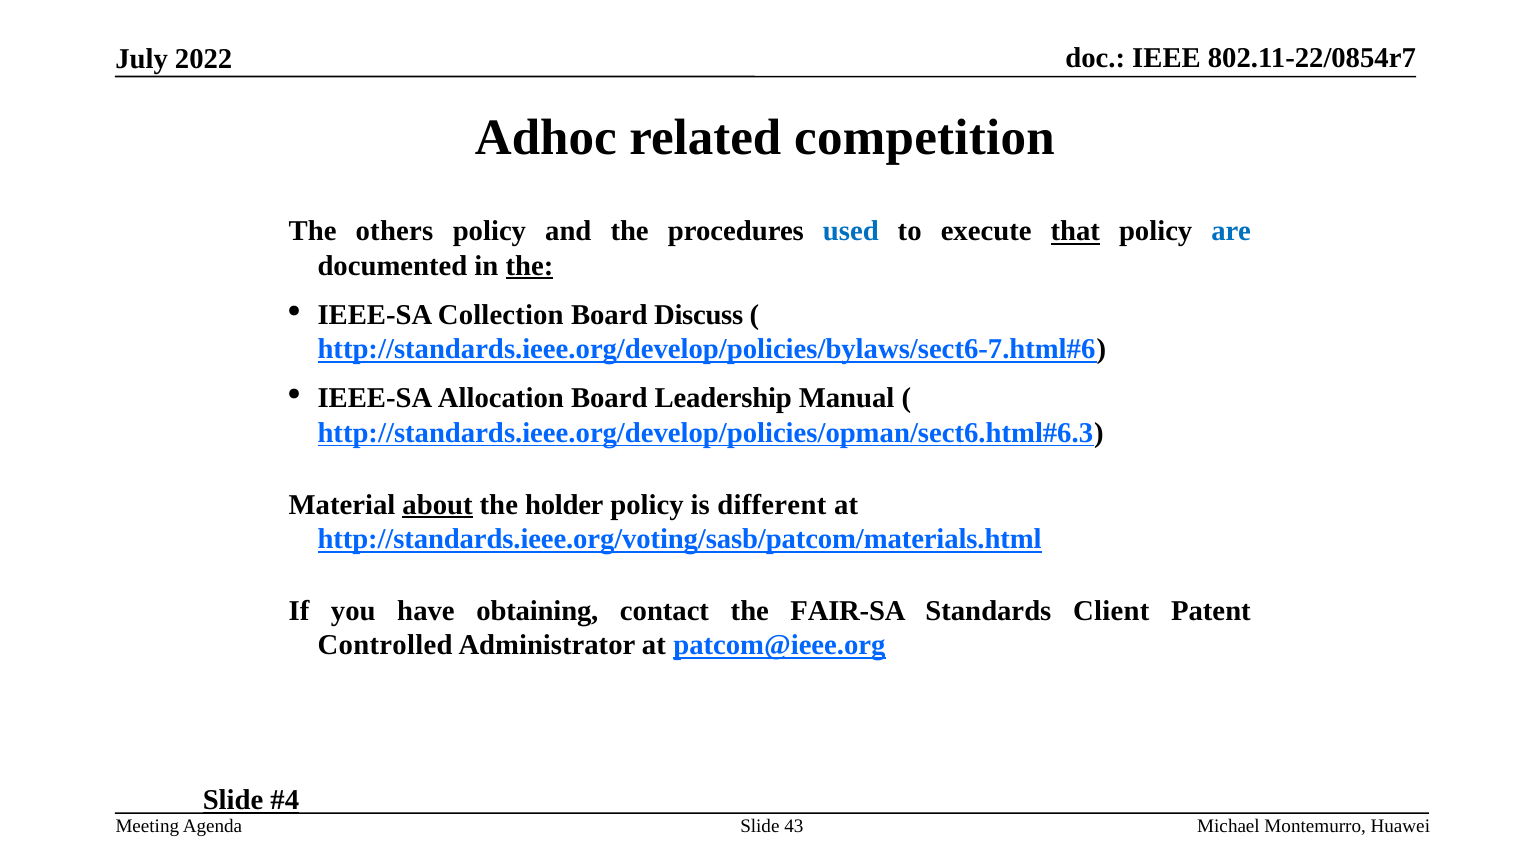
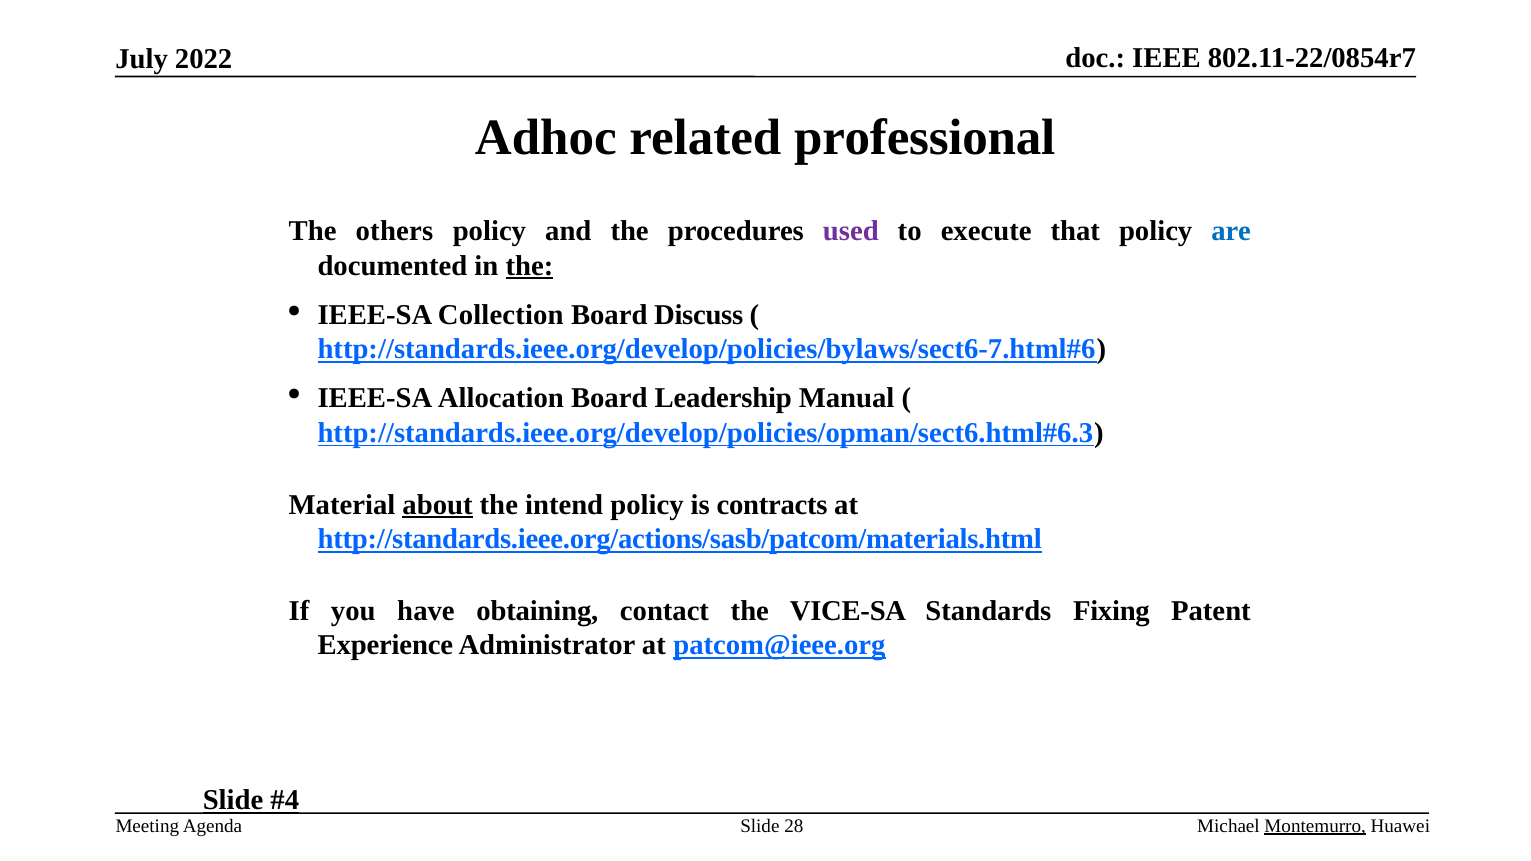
competition: competition -> professional
used colour: blue -> purple
that underline: present -> none
holder: holder -> intend
different: different -> contracts
http://standards.ieee.org/voting/sasb/patcom/materials.html: http://standards.ieee.org/voting/sasb/patcom/materials.html -> http://standards.ieee.org/actions/sasb/patcom/materials.html
FAIR-SA: FAIR-SA -> VICE-SA
Client: Client -> Fixing
Controlled: Controlled -> Experience
43: 43 -> 28
Montemurro underline: none -> present
